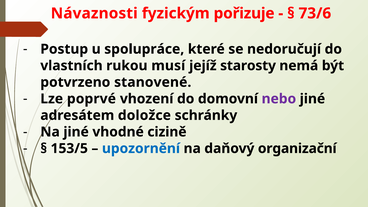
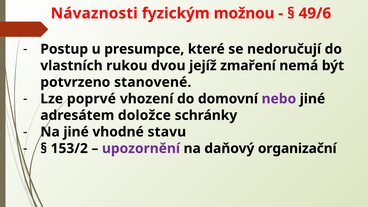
pořizuje: pořizuje -> možnou
73/6: 73/6 -> 49/6
spolupráce: spolupráce -> presumpce
musí: musí -> dvou
starosty: starosty -> zmaření
cizině: cizině -> stavu
153/5: 153/5 -> 153/2
upozornění colour: blue -> purple
